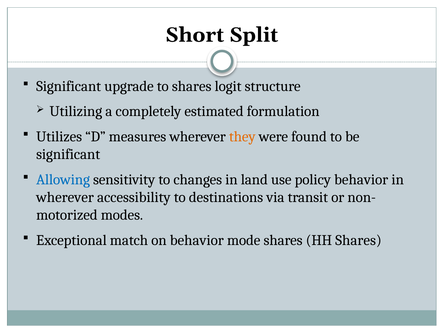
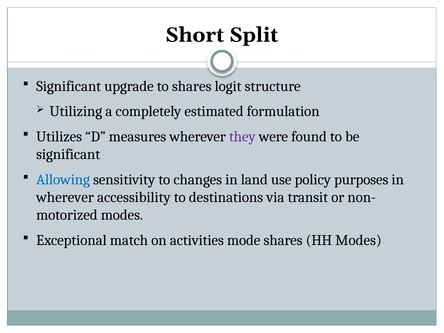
they colour: orange -> purple
policy behavior: behavior -> purposes
on behavior: behavior -> activities
HH Shares: Shares -> Modes
